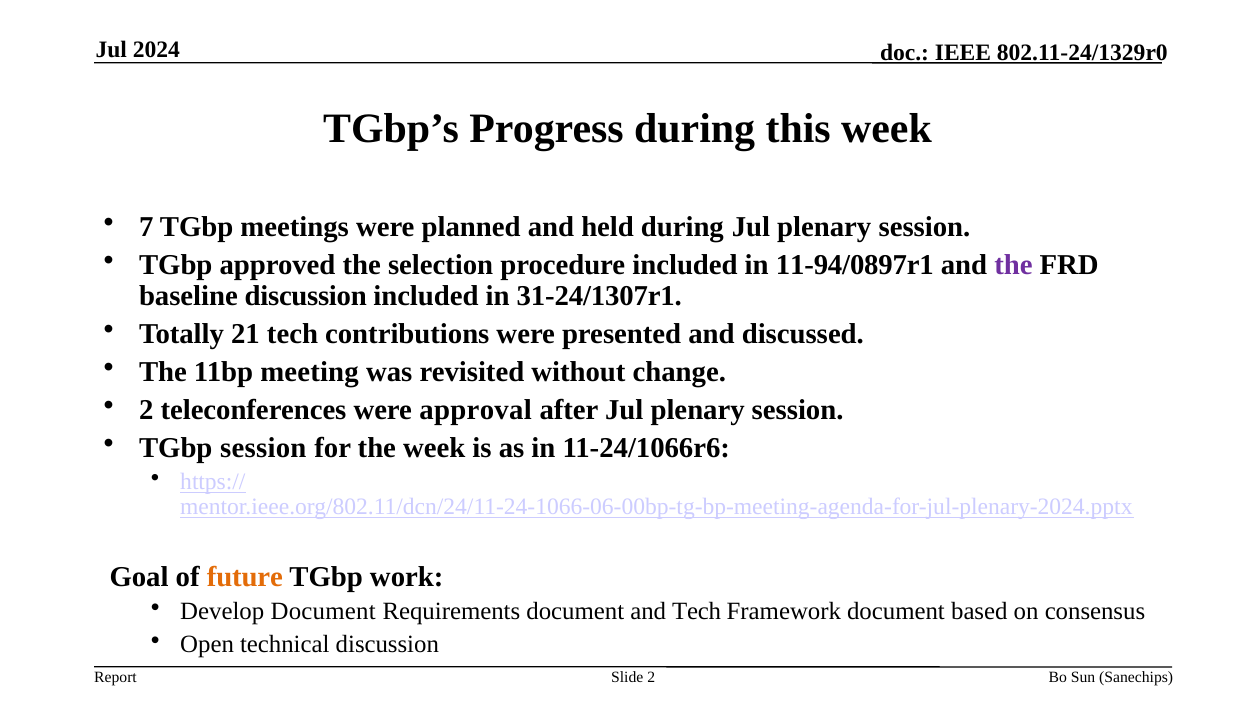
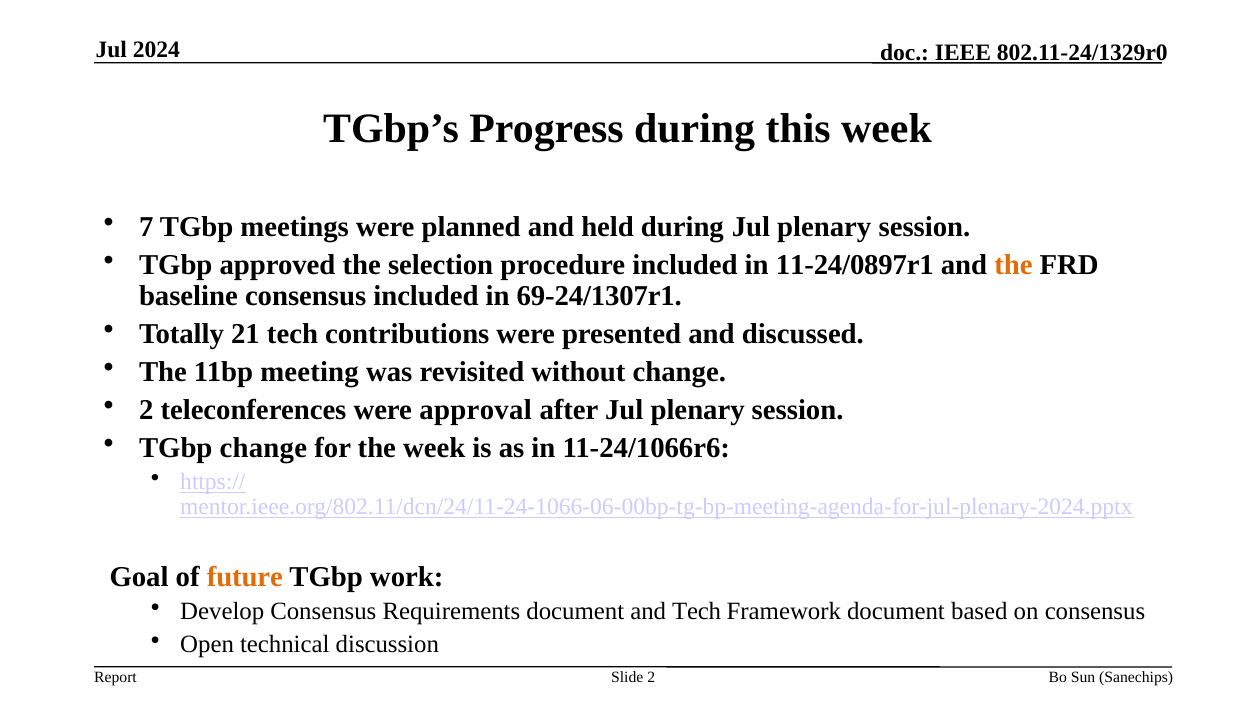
11-94/0897r1: 11-94/0897r1 -> 11-24/0897r1
the at (1013, 265) colour: purple -> orange
baseline discussion: discussion -> consensus
31-24/1307r1: 31-24/1307r1 -> 69-24/1307r1
TGbp session: session -> change
Develop Document: Document -> Consensus
